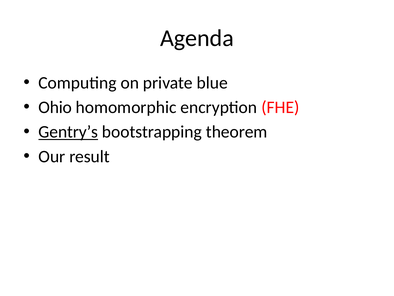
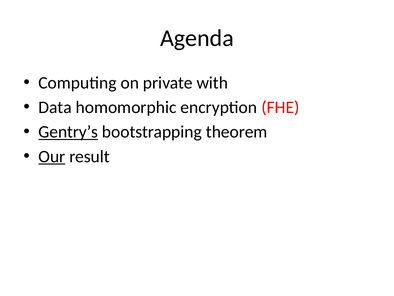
blue: blue -> with
Ohio: Ohio -> Data
Our underline: none -> present
